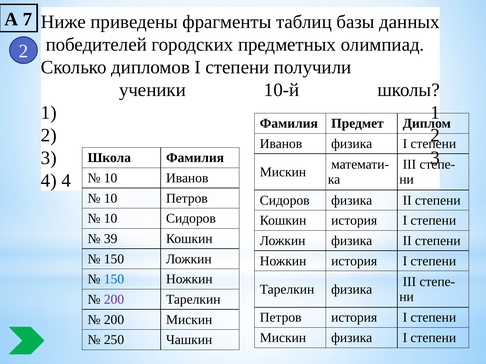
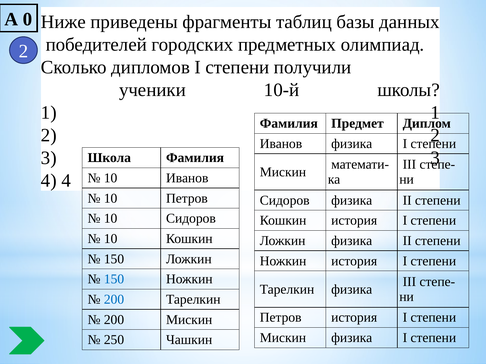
7: 7 -> 0
39 at (111, 239): 39 -> 10
200 at (114, 300) colour: purple -> blue
